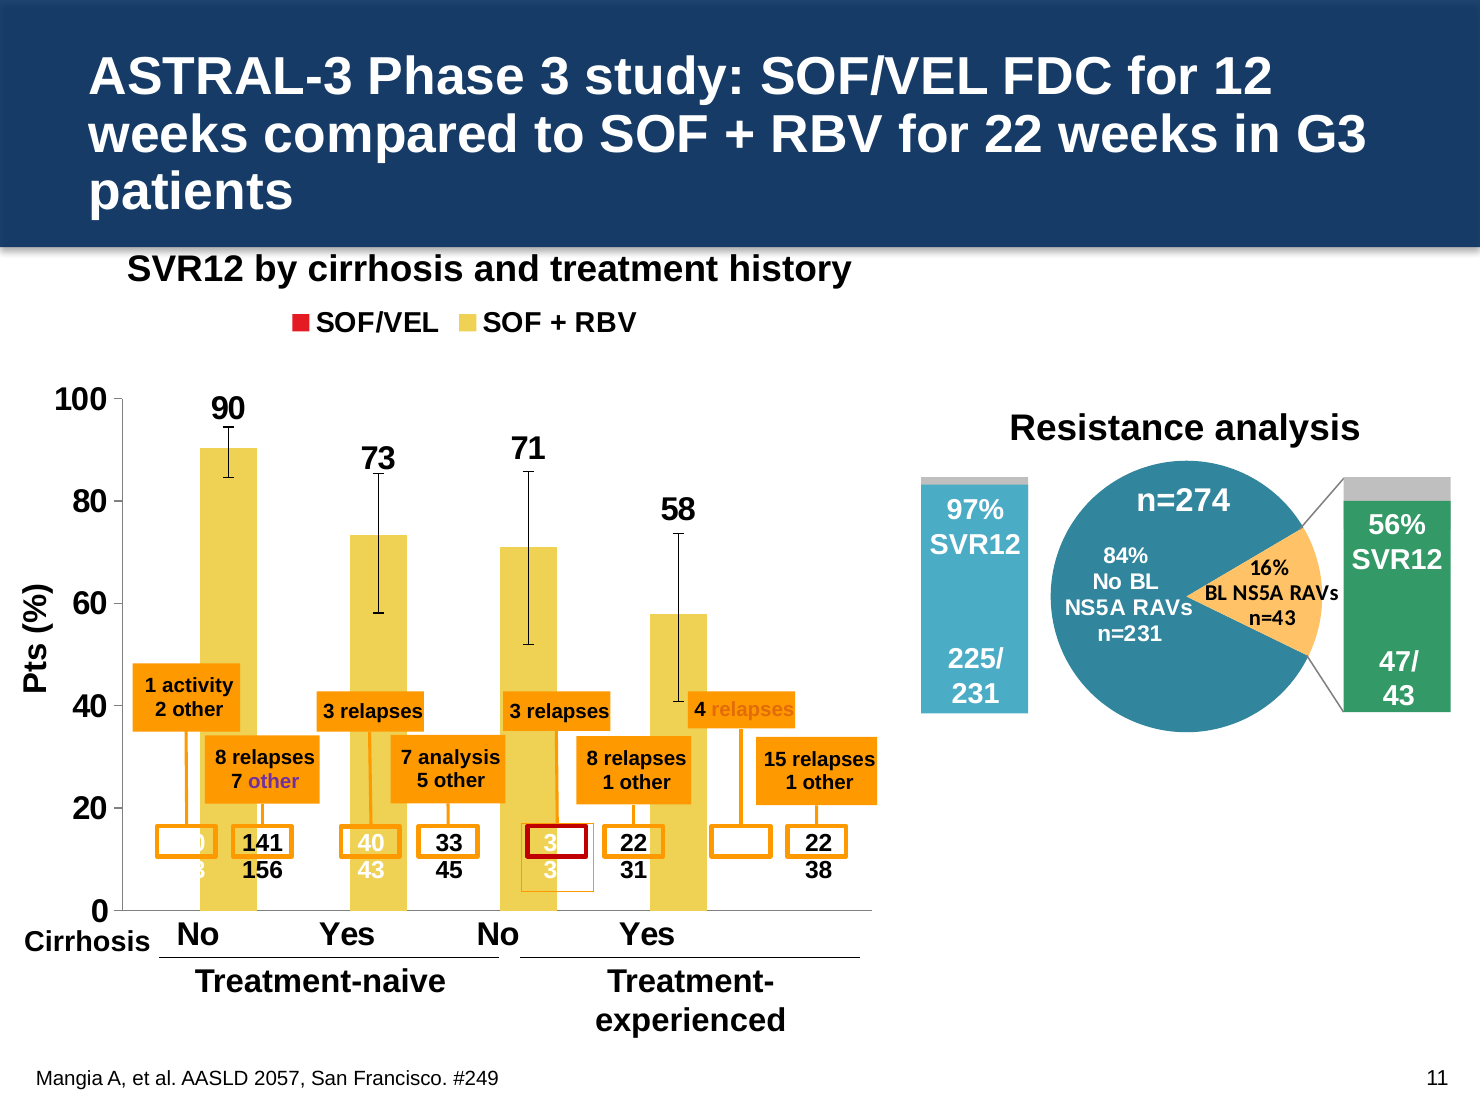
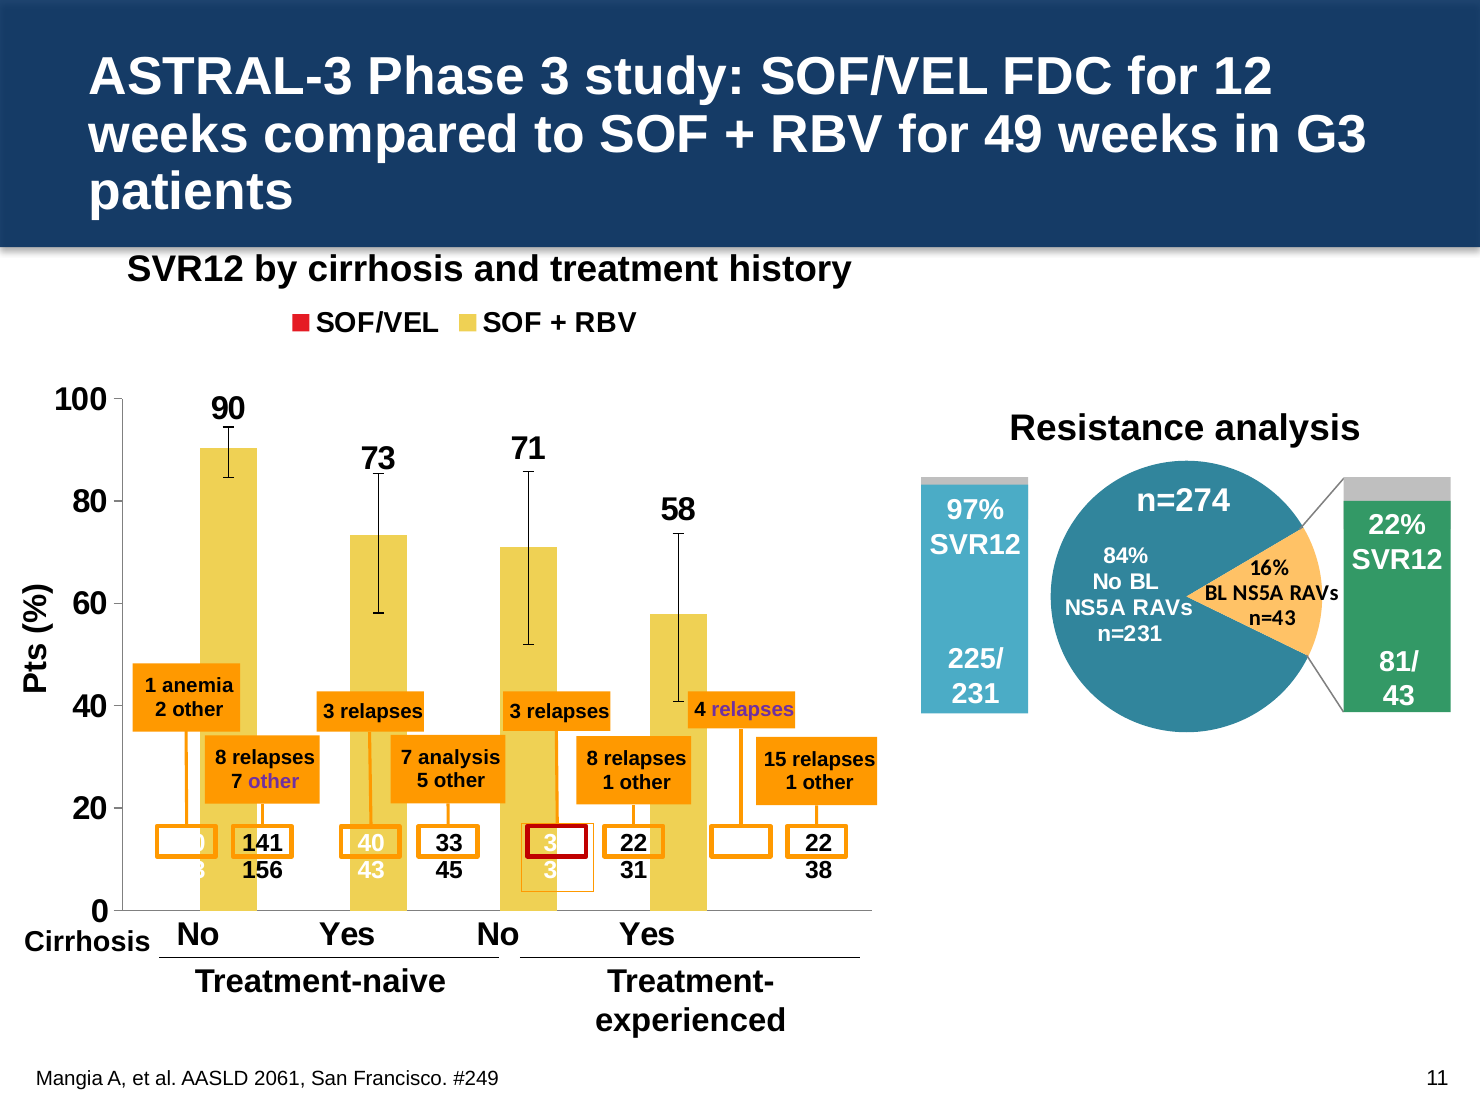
for 22: 22 -> 49
56%: 56% -> 22%
47/: 47/ -> 81/
activity: activity -> anemia
relapses at (753, 710) colour: orange -> purple
2057: 2057 -> 2061
